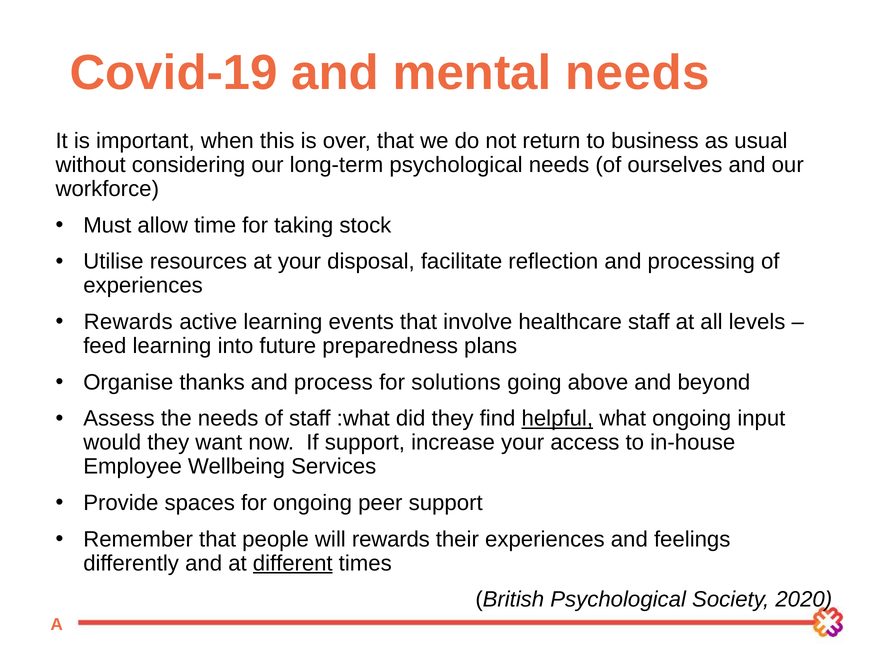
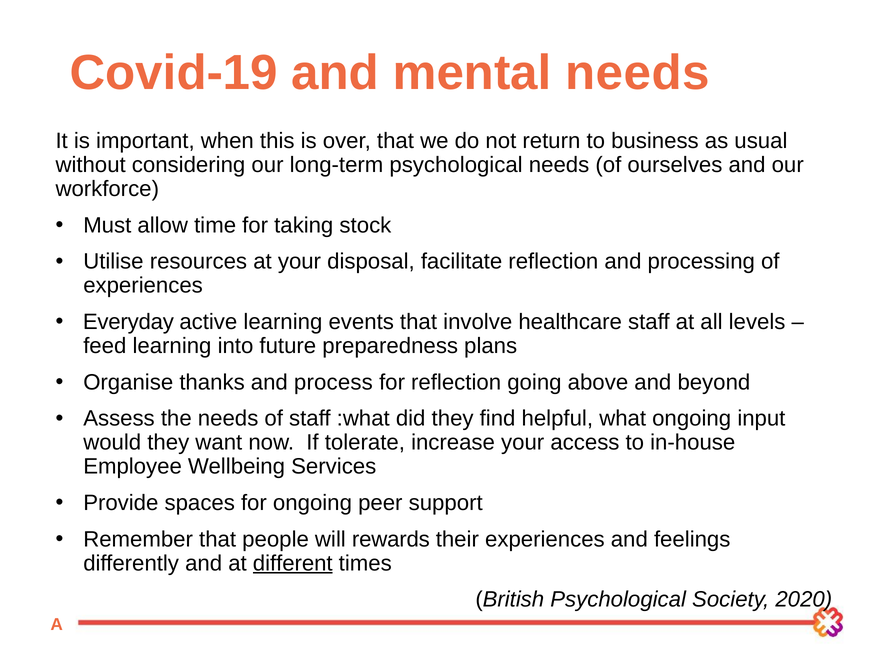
Rewards at (128, 322): Rewards -> Everyday
for solutions: solutions -> reflection
helpful underline: present -> none
If support: support -> tolerate
